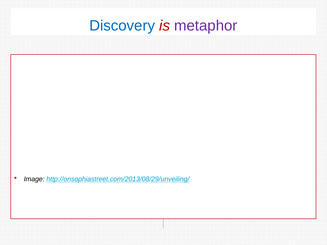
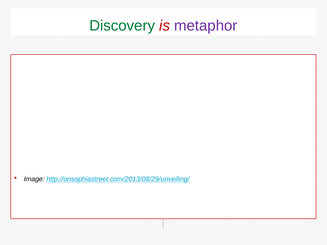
Discovery colour: blue -> green
